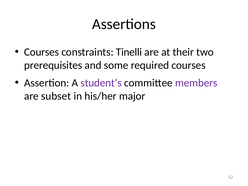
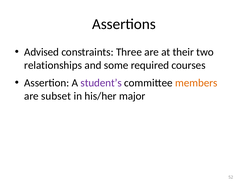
Courses at (42, 52): Courses -> Advised
Tinelli: Tinelli -> Three
prerequisites: prerequisites -> relationships
members colour: purple -> orange
